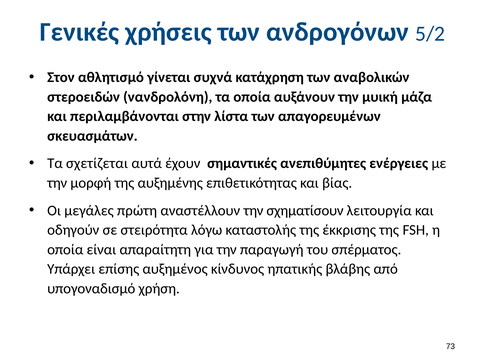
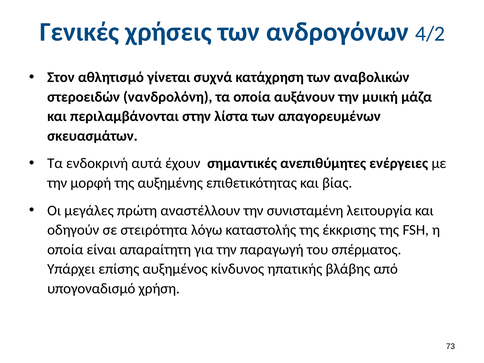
5/2: 5/2 -> 4/2
σχετίζεται: σχετίζεται -> ενδοκρινή
σχηματίσουν: σχηματίσουν -> συνισταμένη
